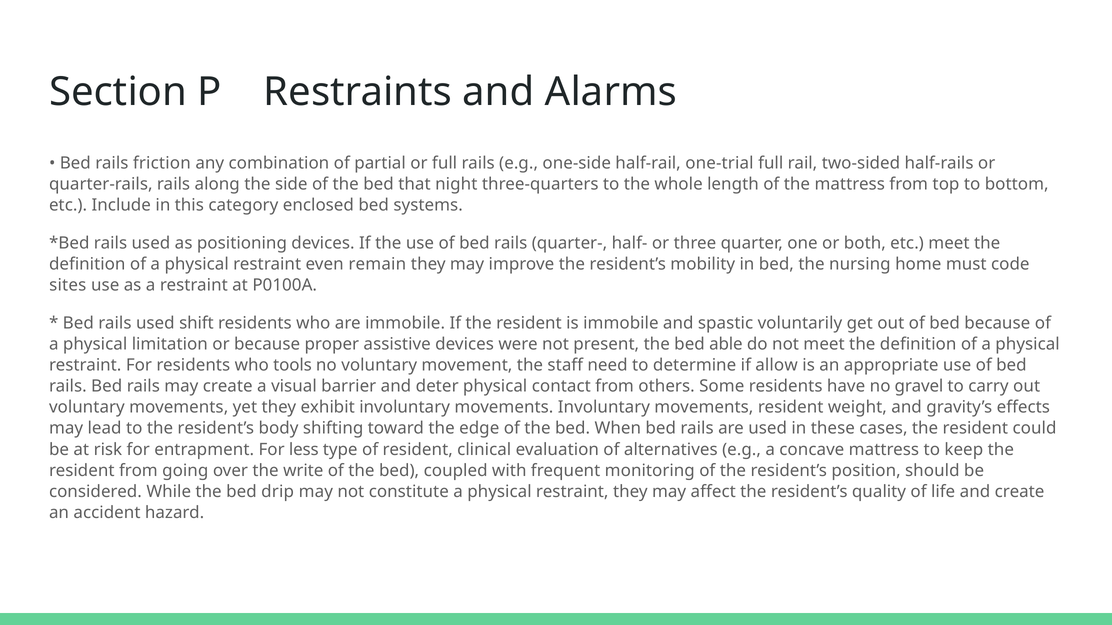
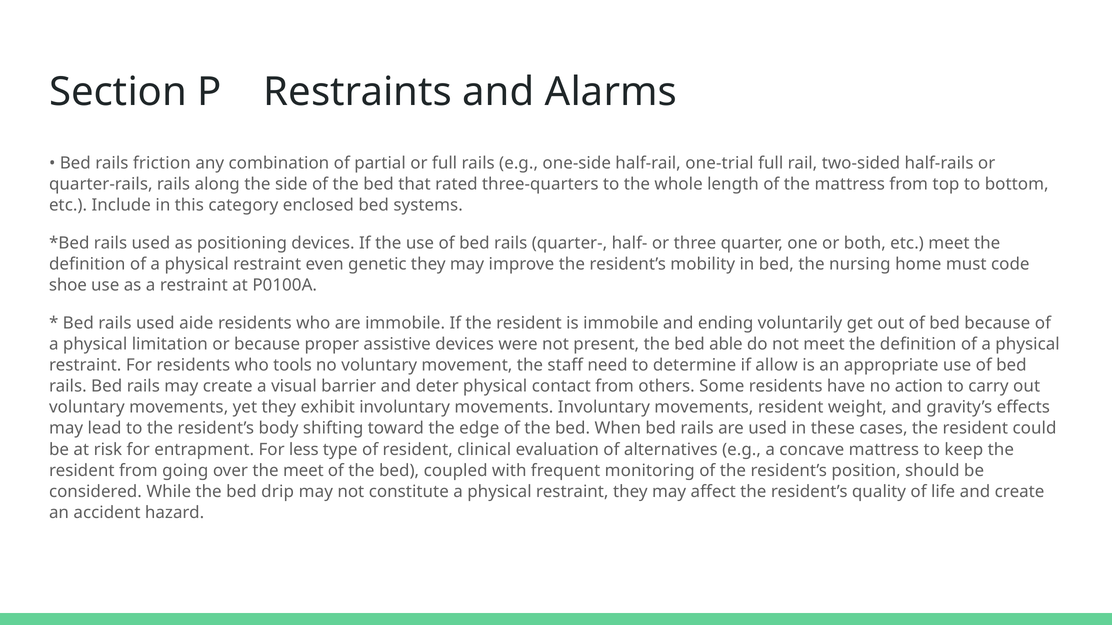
night: night -> rated
remain: remain -> genetic
sites: sites -> shoe
shift: shift -> aide
spastic: spastic -> ending
gravel: gravel -> action
the write: write -> meet
